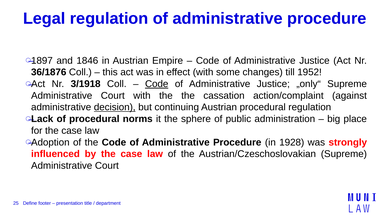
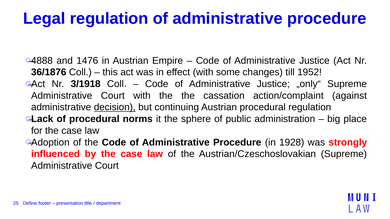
1897: 1897 -> 4888
1846: 1846 -> 1476
Code at (157, 84) underline: present -> none
